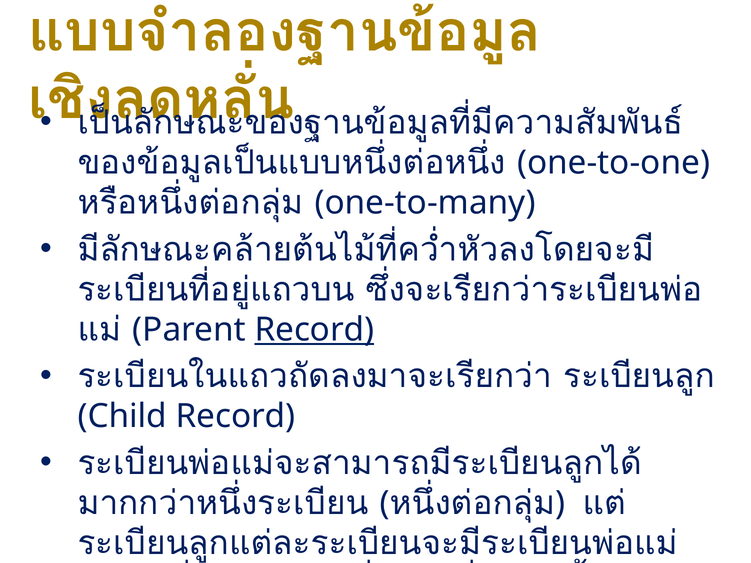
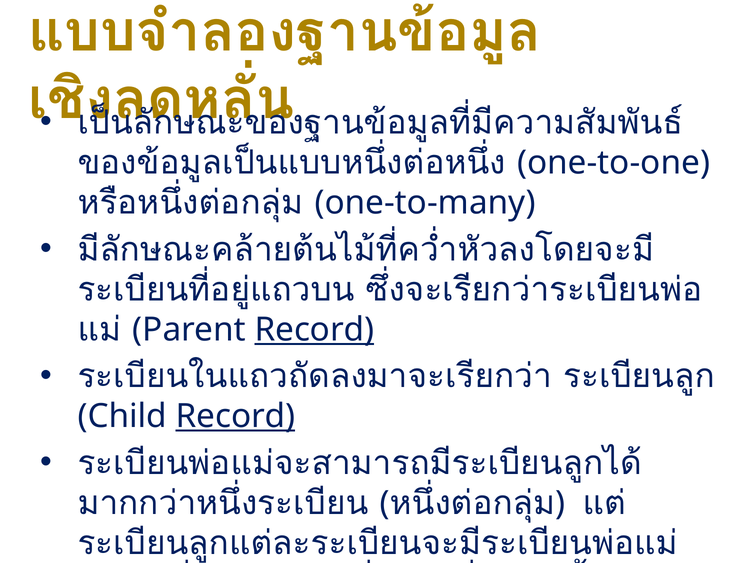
Record at (236, 417) underline: none -> present
